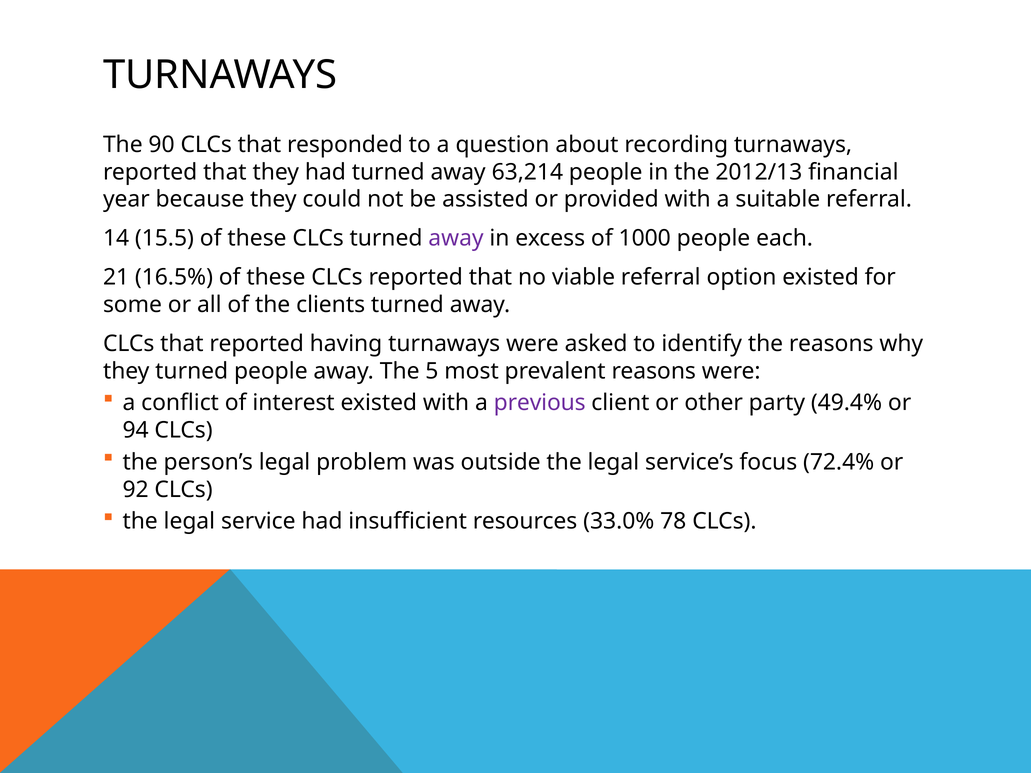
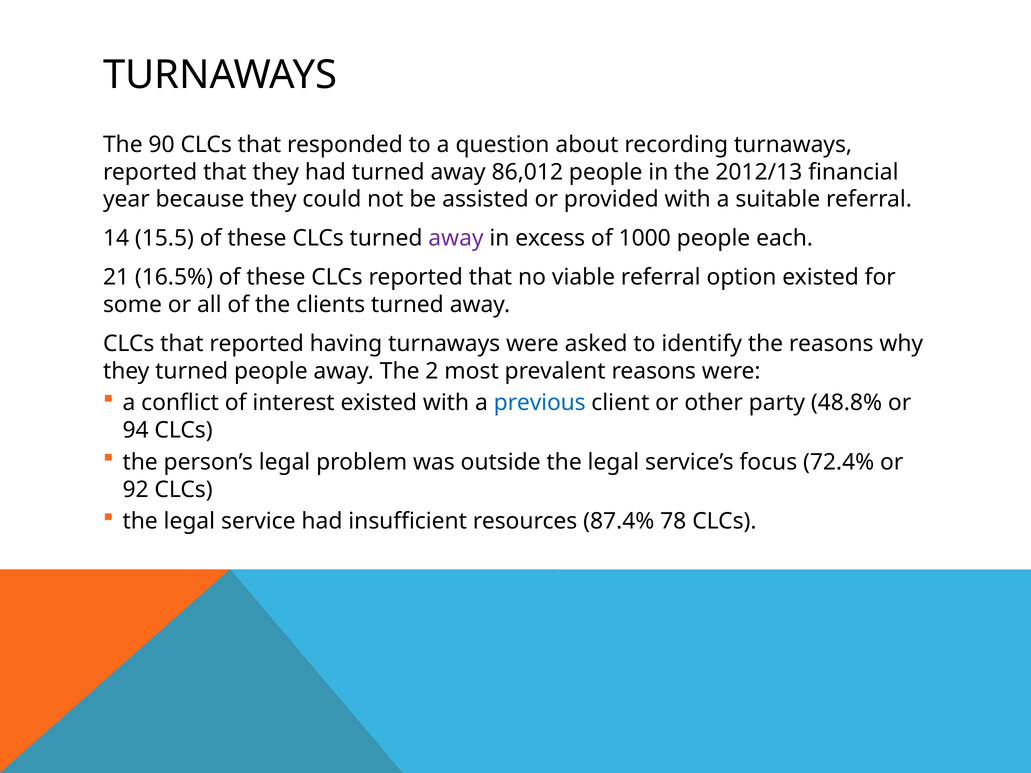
63,214: 63,214 -> 86,012
5: 5 -> 2
previous colour: purple -> blue
49.4%: 49.4% -> 48.8%
33.0%: 33.0% -> 87.4%
